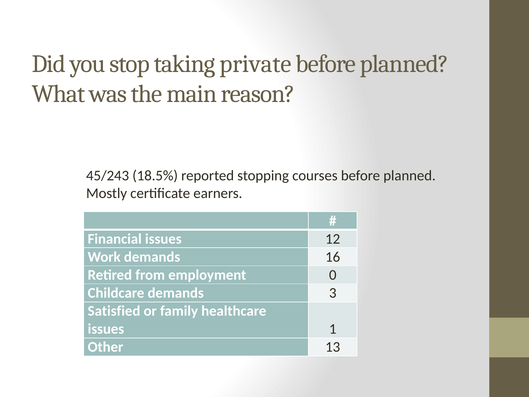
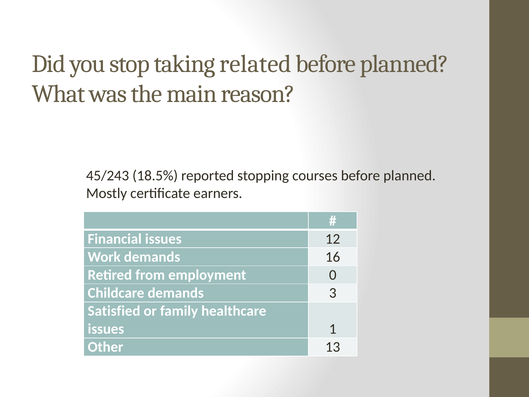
private: private -> related
